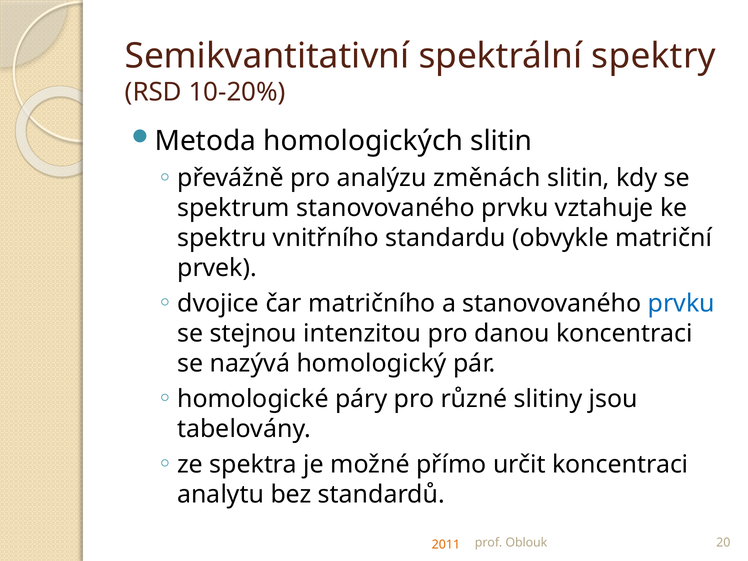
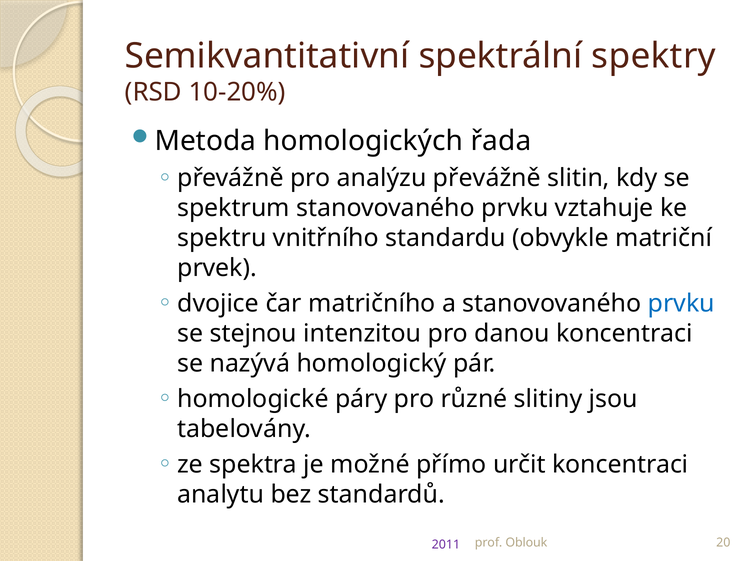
homologických slitin: slitin -> řada
analýzu změnách: změnách -> převážně
2011 colour: orange -> purple
